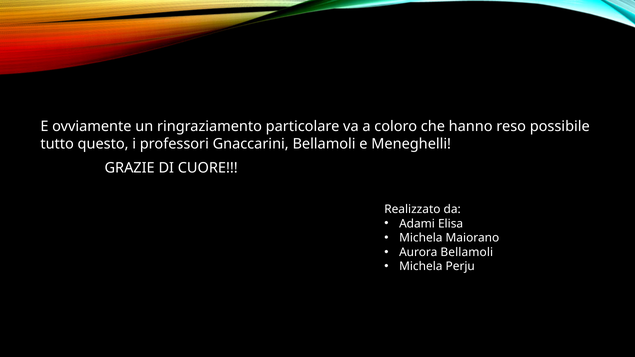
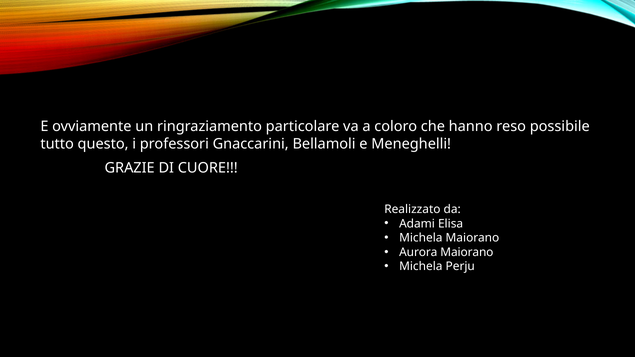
Aurora Bellamoli: Bellamoli -> Maiorano
